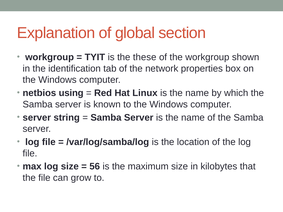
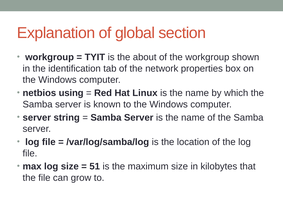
these: these -> about
56: 56 -> 51
